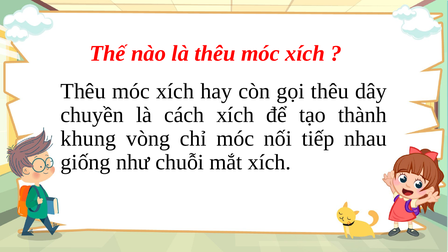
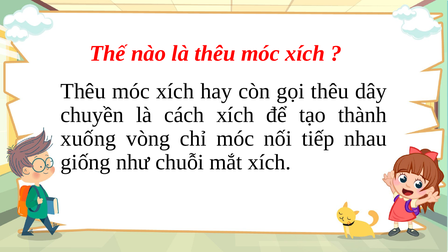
khung: khung -> xuống
